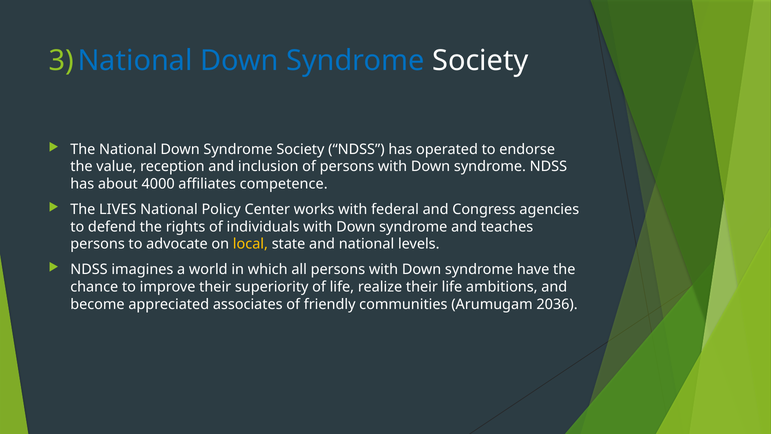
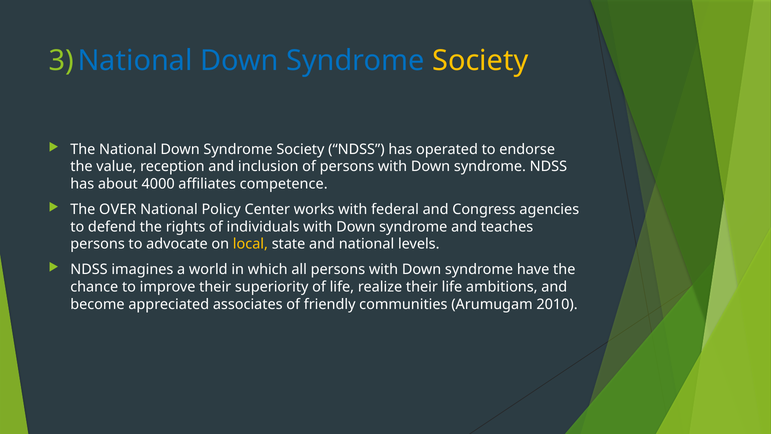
Society at (480, 61) colour: white -> yellow
LIVES: LIVES -> OVER
2036: 2036 -> 2010
